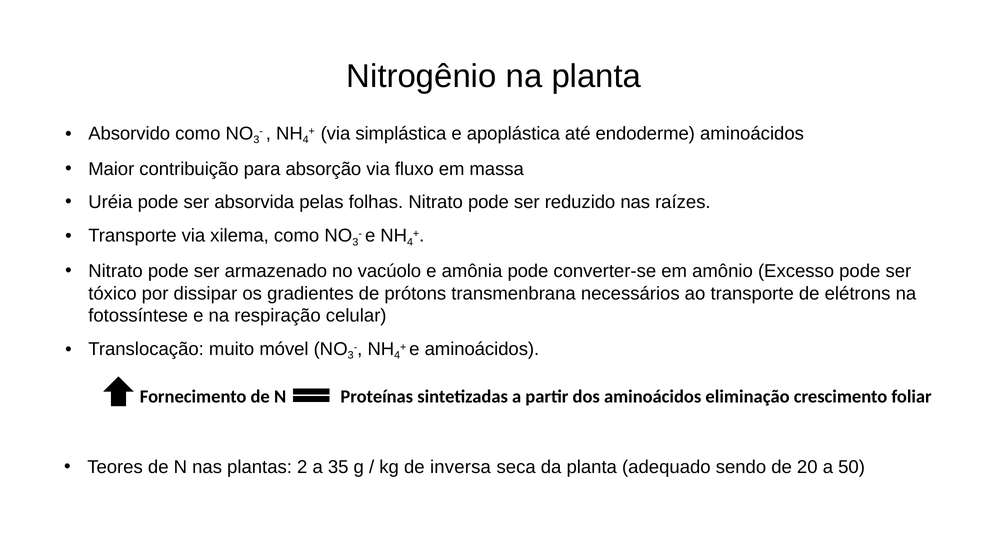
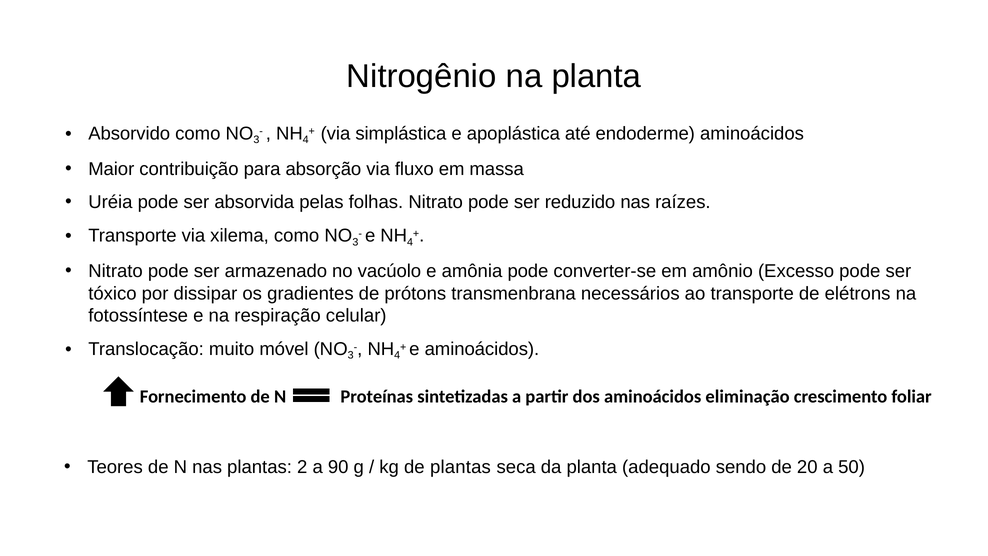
35: 35 -> 90
de inversa: inversa -> plantas
